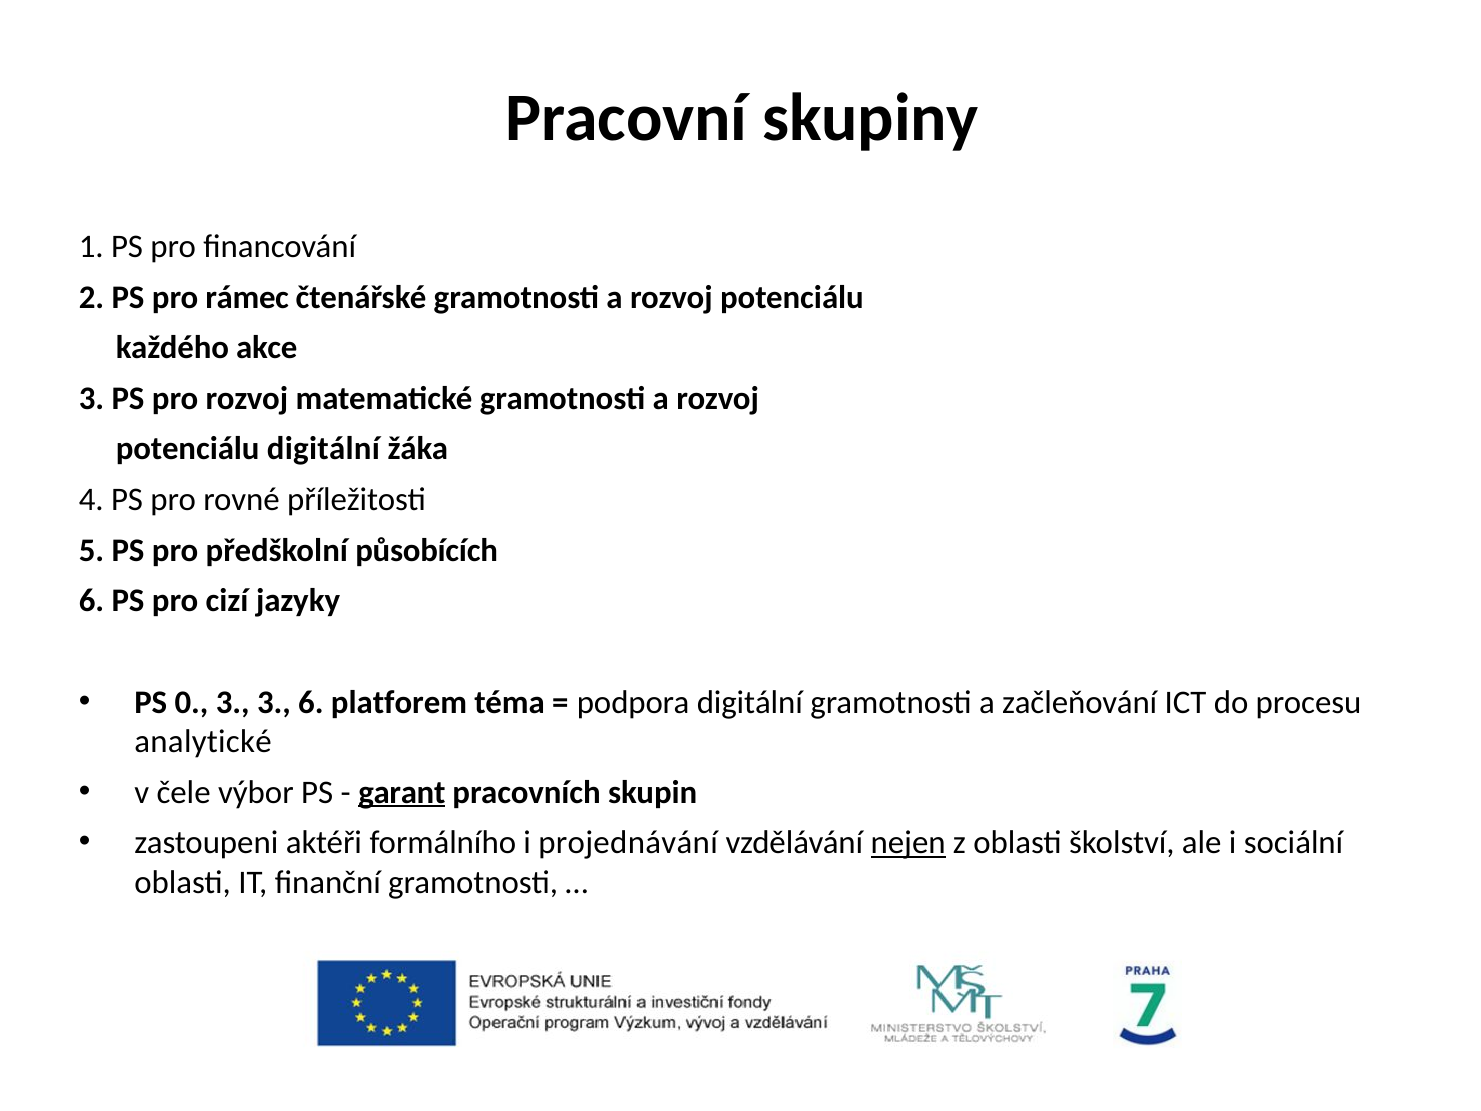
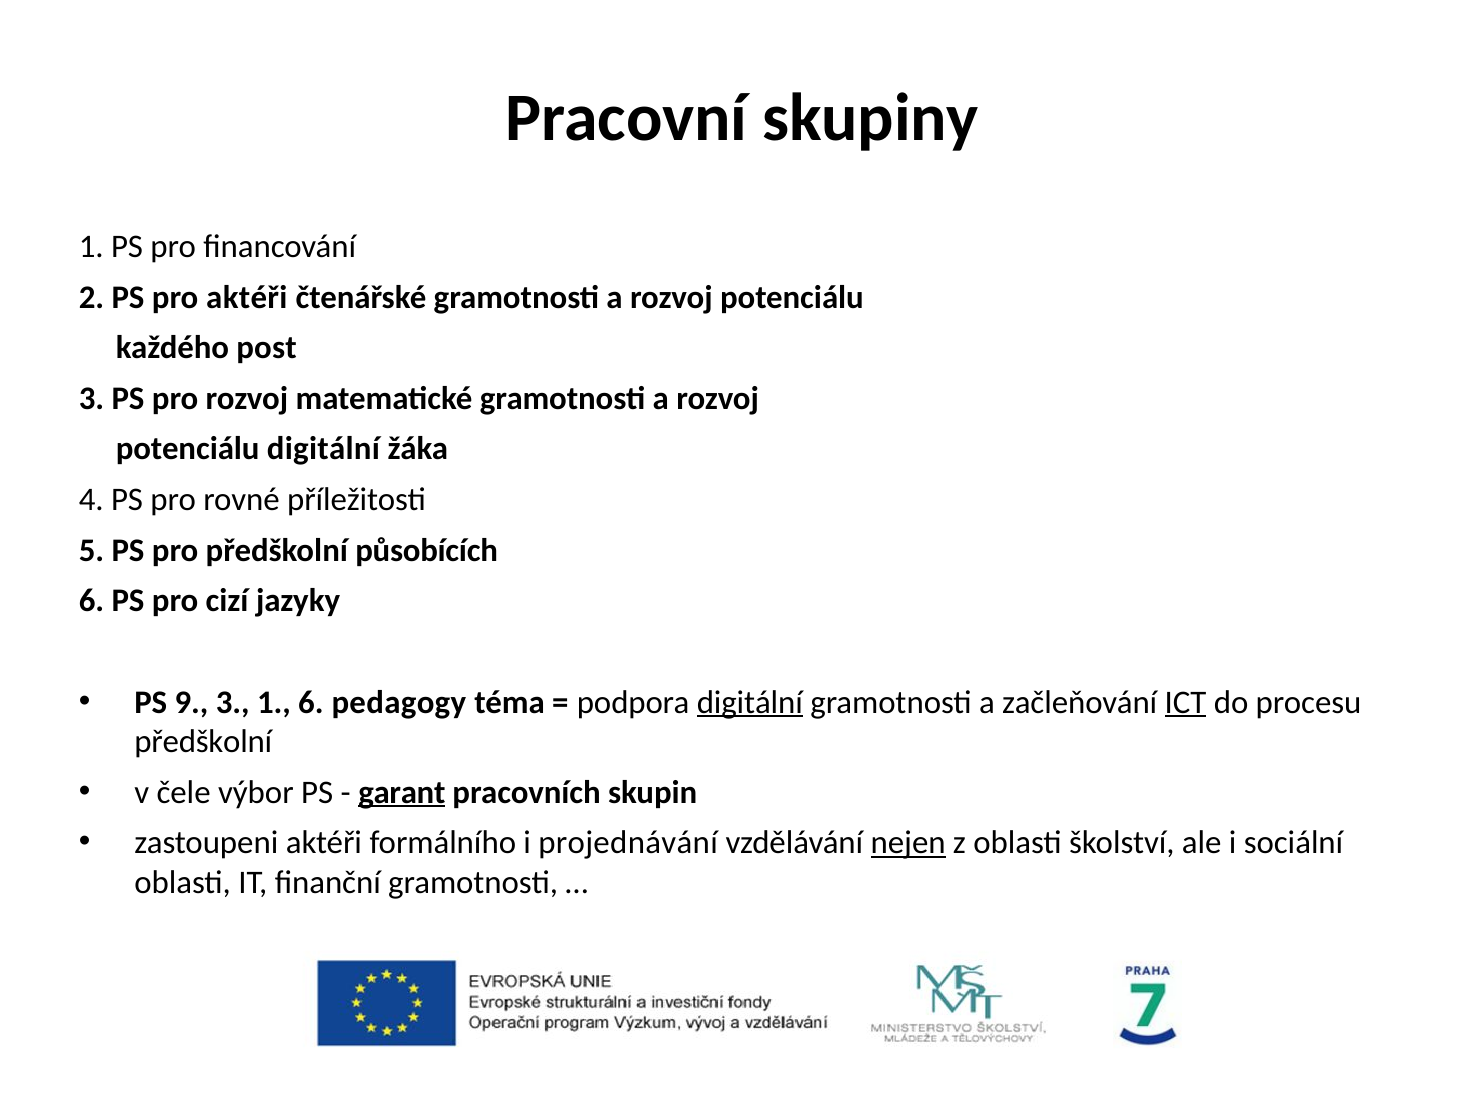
pro rámec: rámec -> aktéři
akce: akce -> post
0: 0 -> 9
3 3: 3 -> 1
platforem: platforem -> pedagogy
digitální at (750, 702) underline: none -> present
ICT underline: none -> present
analytické at (203, 742): analytické -> předškolní
